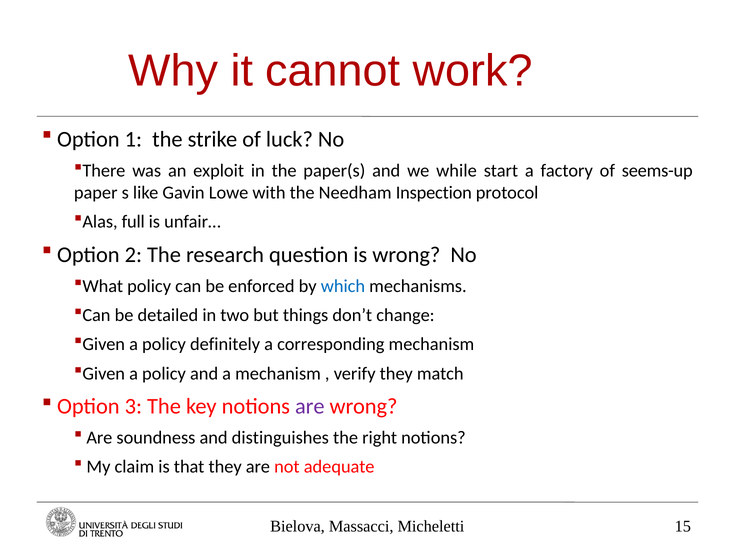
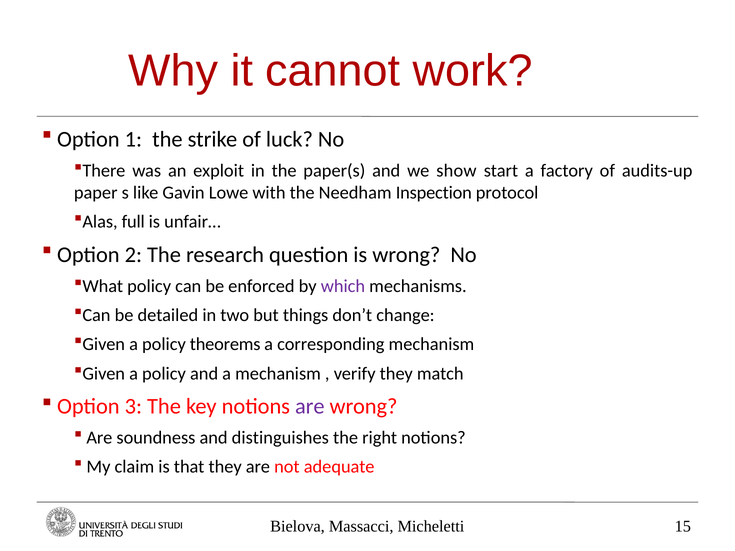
while: while -> show
seems-up: seems-up -> audits-up
which colour: blue -> purple
definitely: definitely -> theorems
